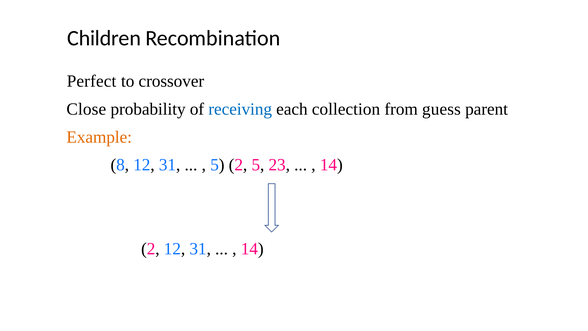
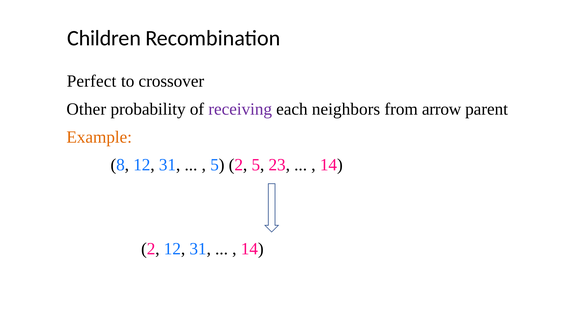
Close: Close -> Other
receiving colour: blue -> purple
collection: collection -> neighbors
guess: guess -> arrow
